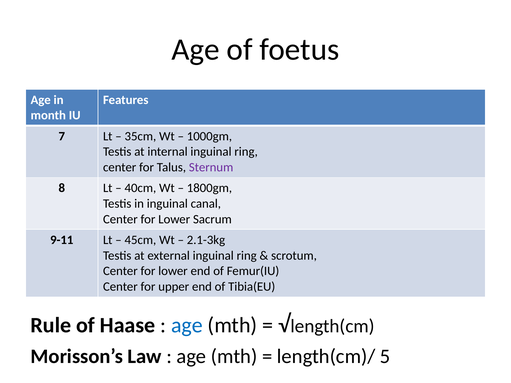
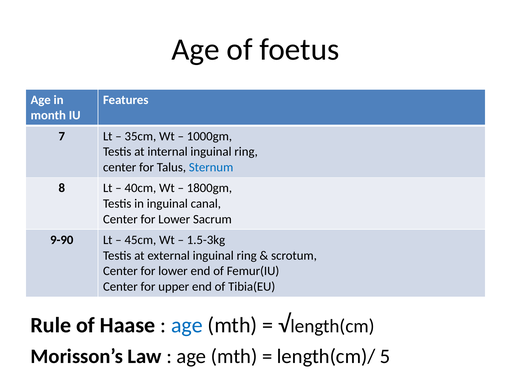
Sternum colour: purple -> blue
9-11: 9-11 -> 9-90
2.1-3kg: 2.1-3kg -> 1.5-3kg
